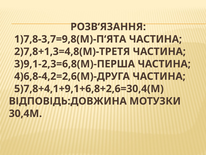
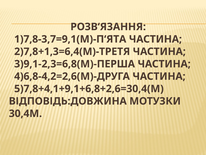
1)7,8-3,7=9,8(М)-П‘ЯТА: 1)7,8-3,7=9,8(М)-П‘ЯТА -> 1)7,8-3,7=9,1(М)-П‘ЯТА
2)7,8+1,3=4,8(М)-ТРЕТЯ: 2)7,8+1,3=4,8(М)-ТРЕТЯ -> 2)7,8+1,3=6,4(М)-ТРЕТЯ
